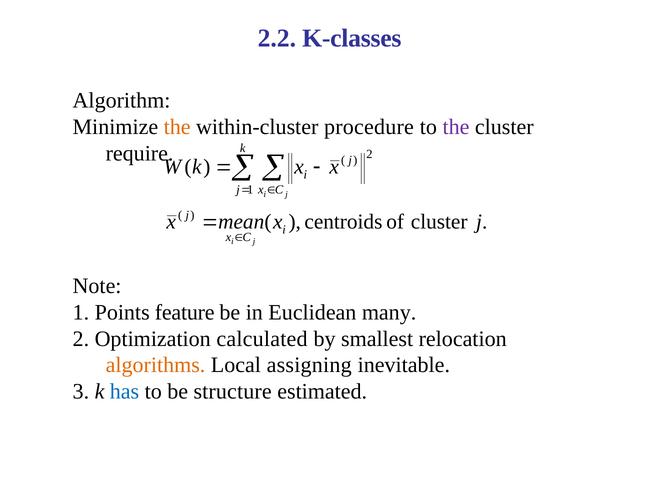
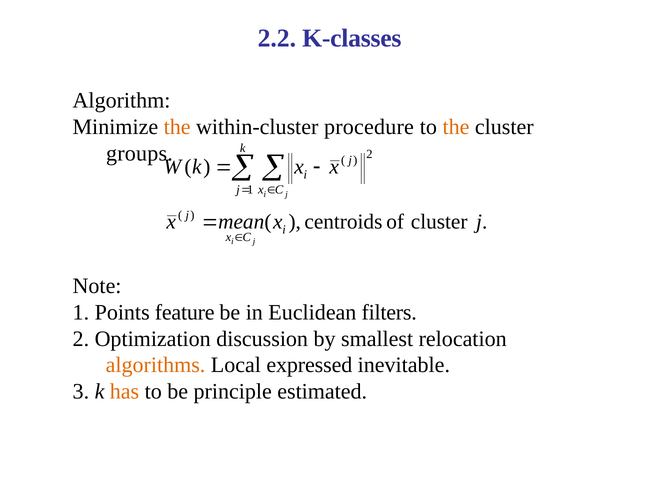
the at (456, 127) colour: purple -> orange
require: require -> groups
many: many -> filters
calculated: calculated -> discussion
assigning: assigning -> expressed
has colour: blue -> orange
structure: structure -> principle
